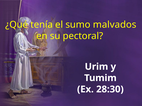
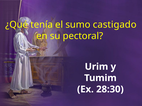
malvados: malvados -> castigado
